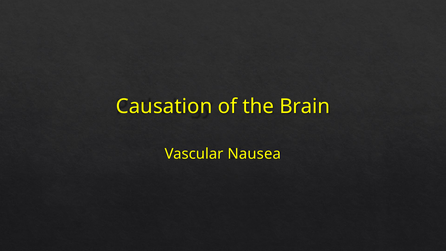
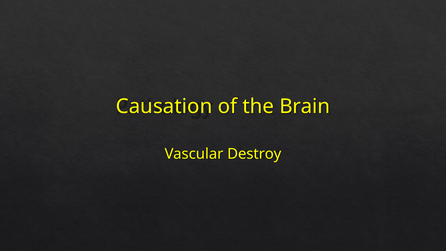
Nausea: Nausea -> Destroy
